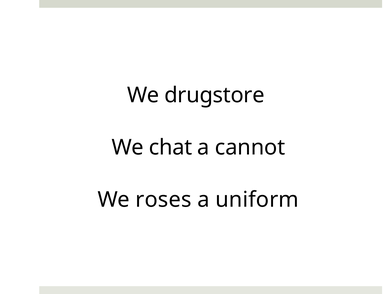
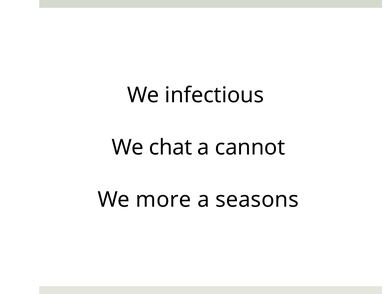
drugstore: drugstore -> infectious
roses: roses -> more
uniform: uniform -> seasons
